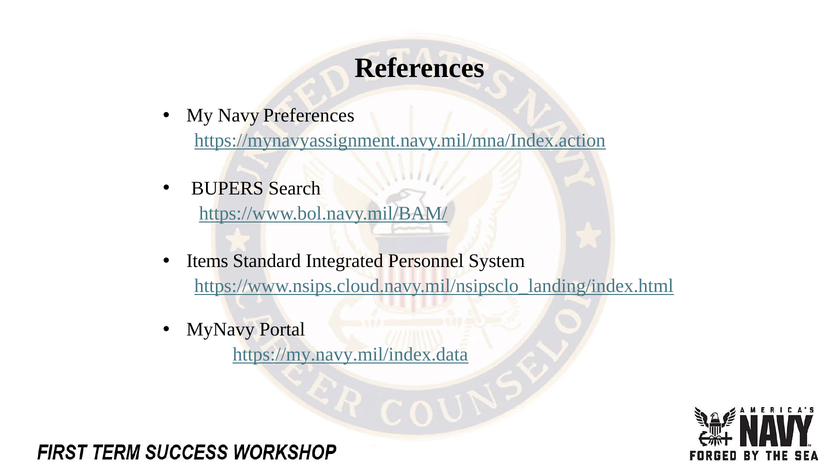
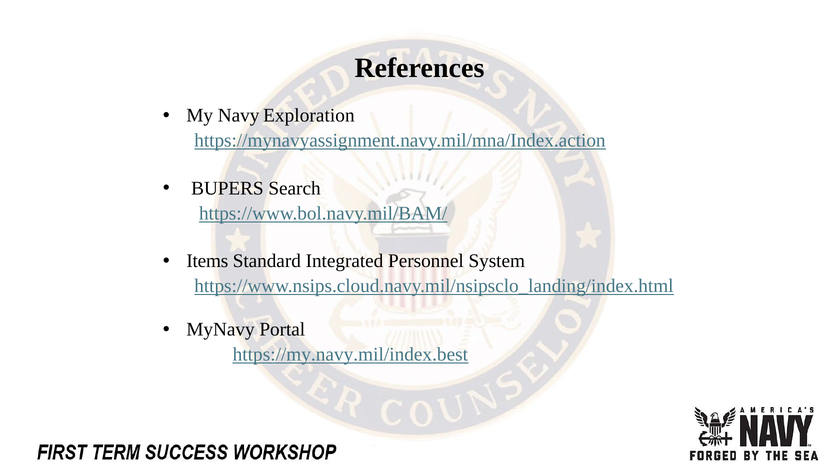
Preferences: Preferences -> Exploration
https://my.navy.mil/index.data: https://my.navy.mil/index.data -> https://my.navy.mil/index.best
